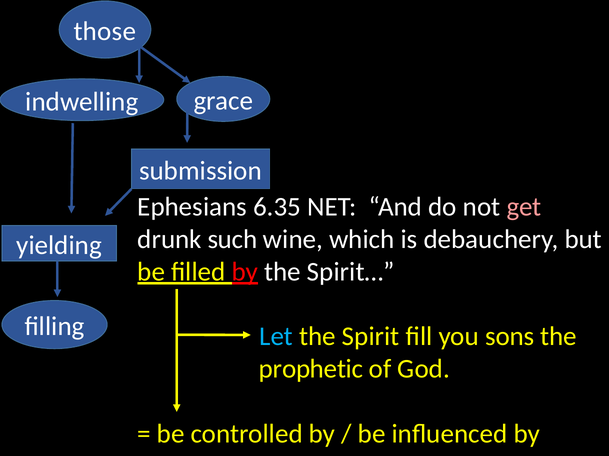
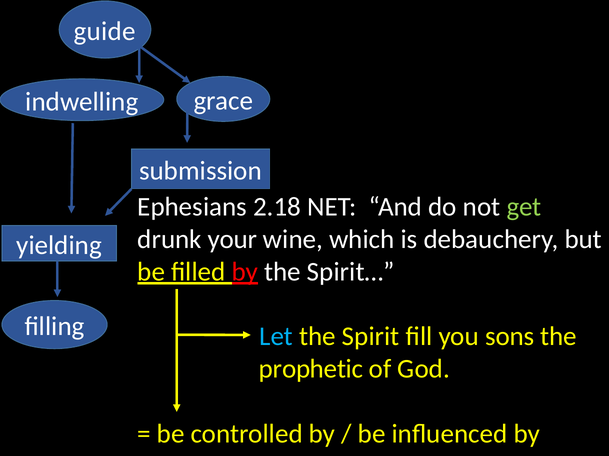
those: those -> guide
6.35: 6.35 -> 2.18
get colour: pink -> light green
such: such -> your
